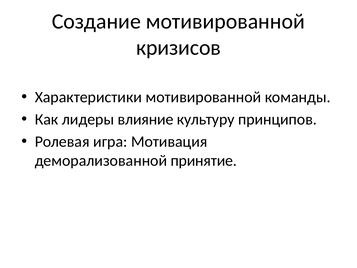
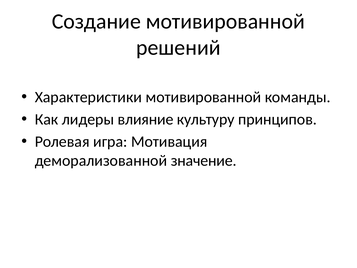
кризисов: кризисов -> решений
принятие: принятие -> значение
